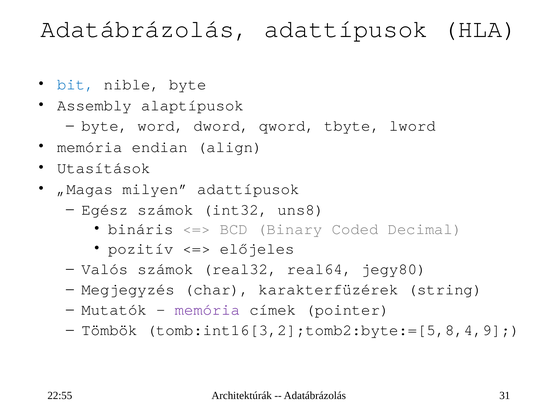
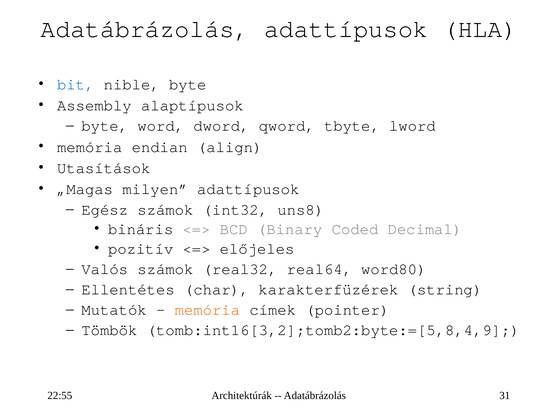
jegy80: jegy80 -> word80
Megjegyzés: Megjegyzés -> Ellentétes
memória at (208, 309) colour: purple -> orange
